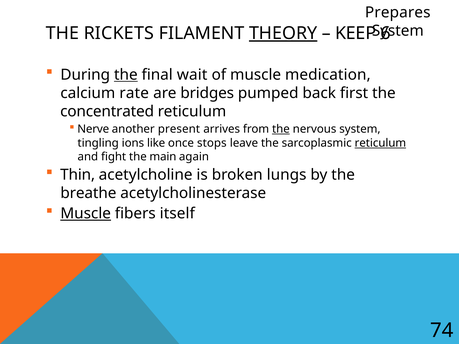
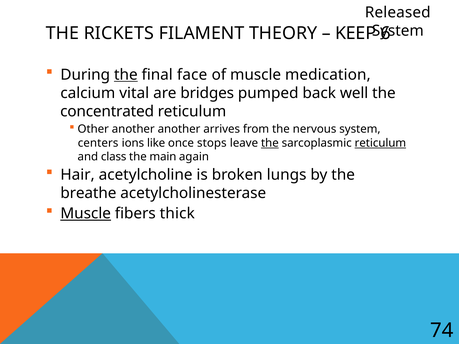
Prepares: Prepares -> Released
THEORY underline: present -> none
wait: wait -> face
rate: rate -> vital
first: first -> well
Nerve: Nerve -> Other
another present: present -> another
the at (281, 129) underline: present -> none
tingling: tingling -> centers
the at (270, 143) underline: none -> present
fight: fight -> class
Thin: Thin -> Hair
itself: itself -> thick
